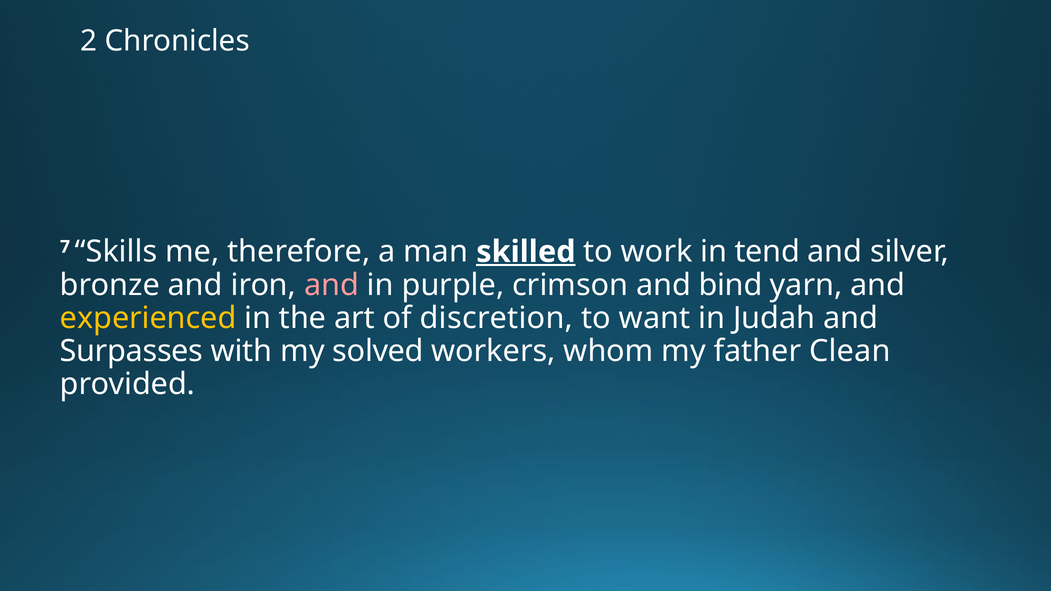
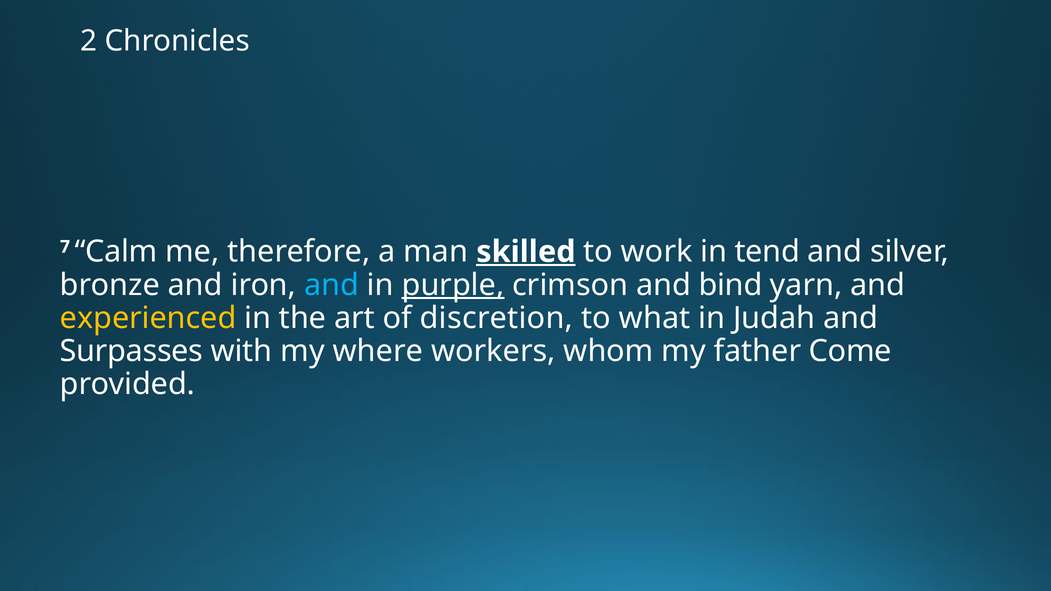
Skills: Skills -> Calm
and at (332, 285) colour: pink -> light blue
purple underline: none -> present
want: want -> what
solved: solved -> where
Clean: Clean -> Come
